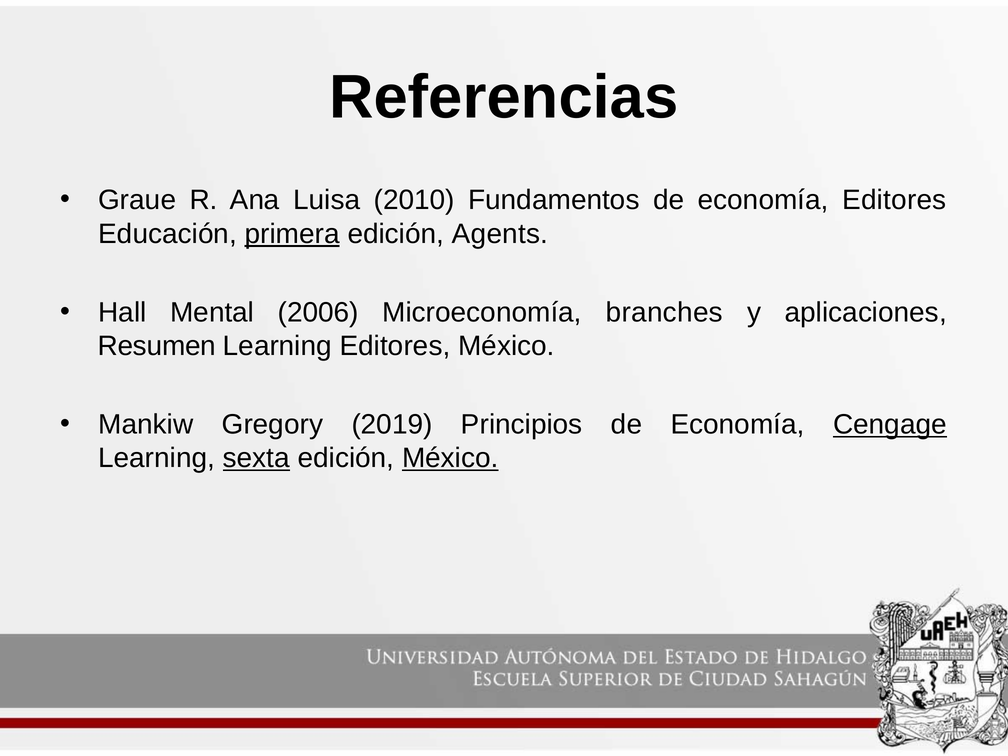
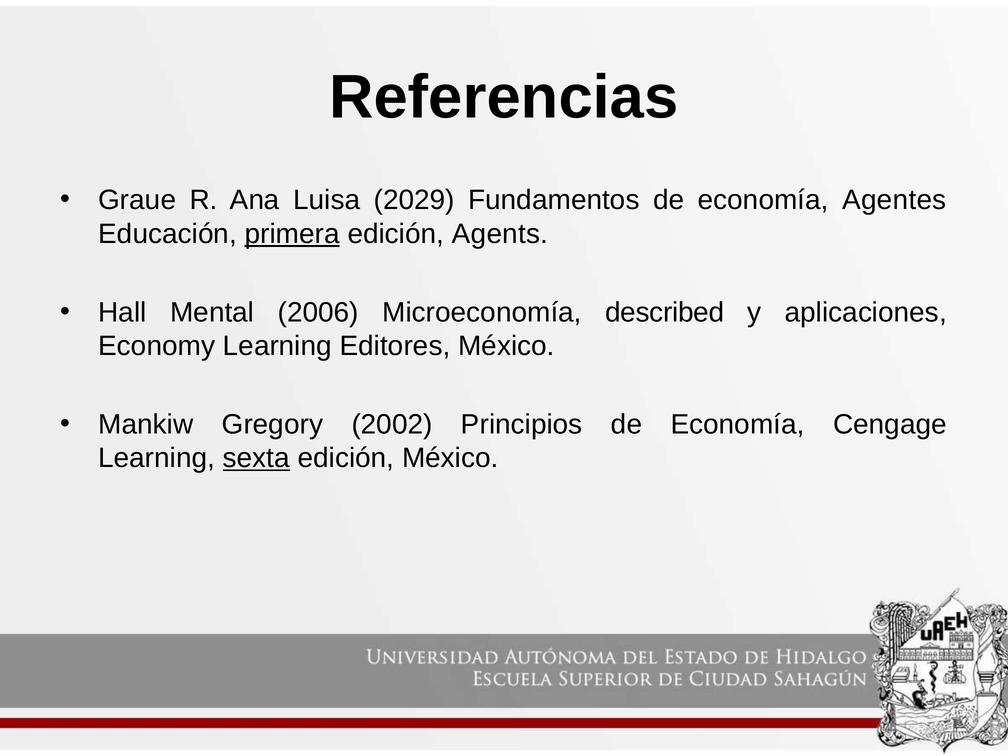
2010: 2010 -> 2029
economía Editores: Editores -> Agentes
branches: branches -> described
Resumen: Resumen -> Economy
2019: 2019 -> 2002
Cengage underline: present -> none
México at (450, 458) underline: present -> none
